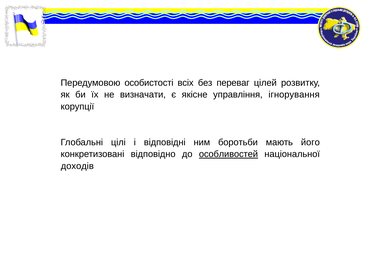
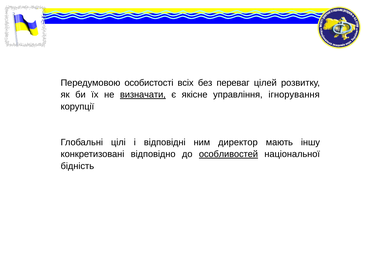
визначати underline: none -> present
боротьби: боротьби -> директор
його: його -> іншу
доходів: доходів -> бідність
